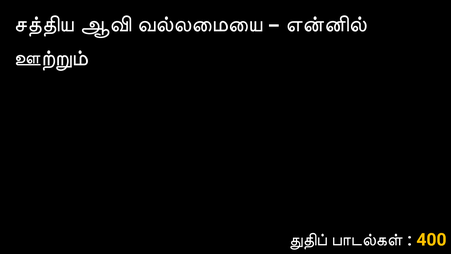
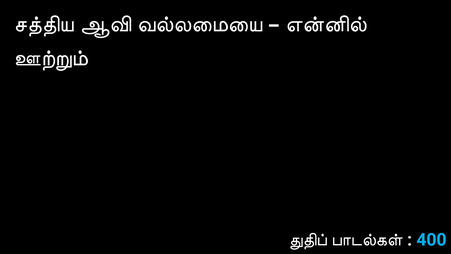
400 colour: yellow -> light blue
